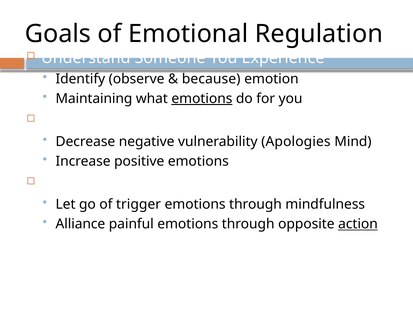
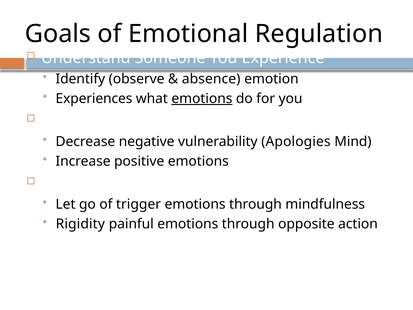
because: because -> absence
Maintaining: Maintaining -> Experiences
Alliance: Alliance -> Rigidity
action underline: present -> none
